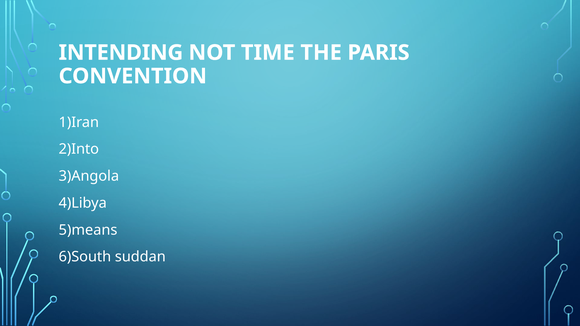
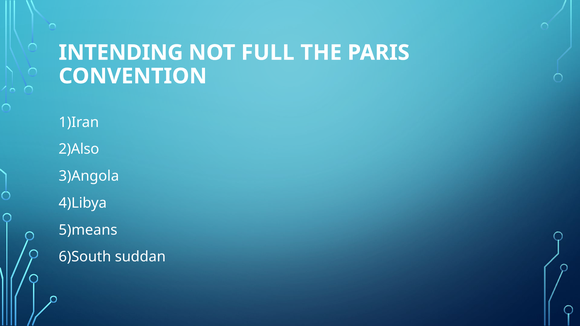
TIME: TIME -> FULL
2)Into: 2)Into -> 2)Also
